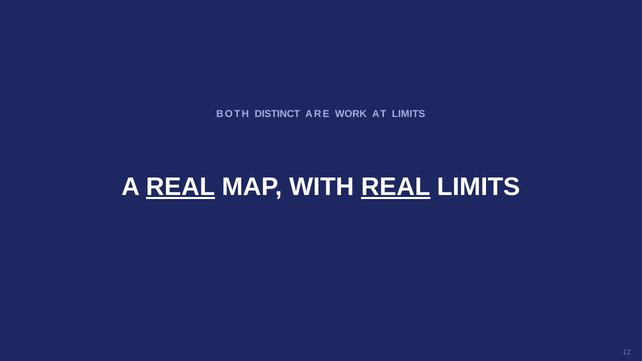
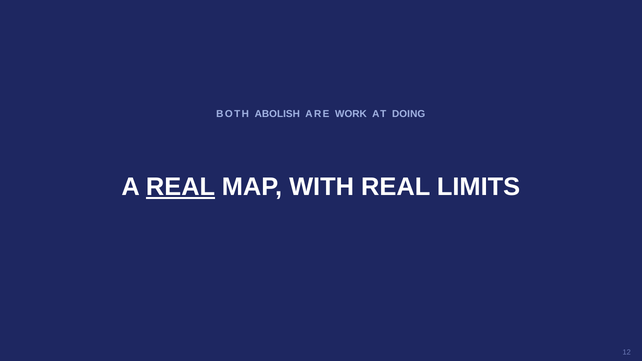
DISTINCT: DISTINCT -> ABOLISH
AT LIMITS: LIMITS -> DOING
REAL at (396, 187) underline: present -> none
